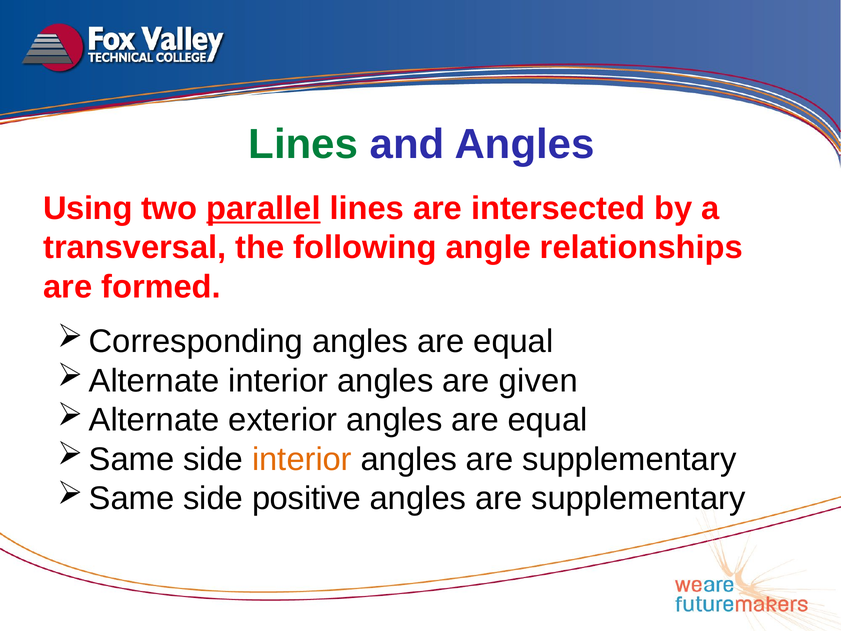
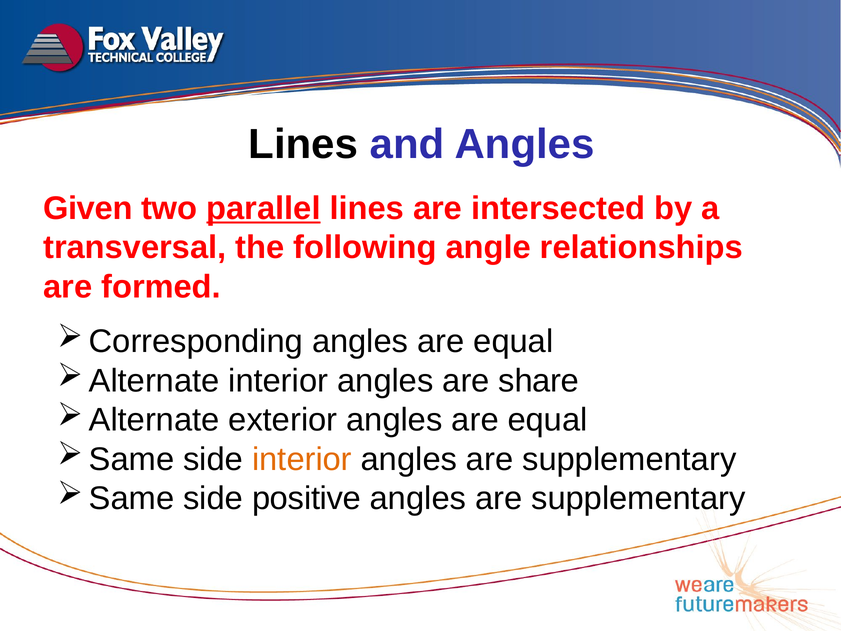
Lines at (303, 144) colour: green -> black
Using: Using -> Given
given: given -> share
